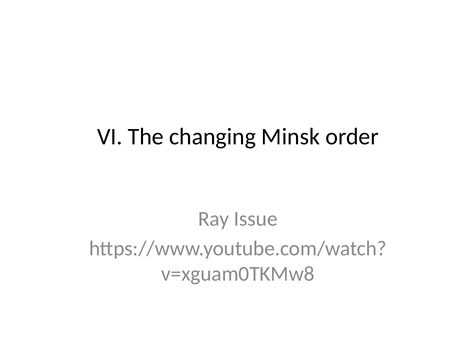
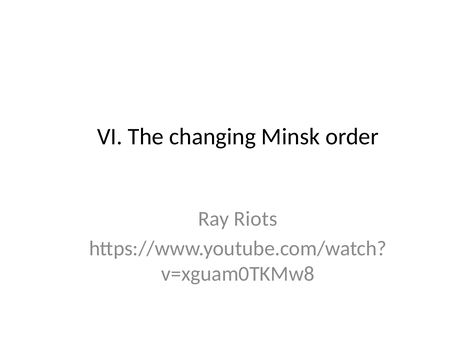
Issue: Issue -> Riots
